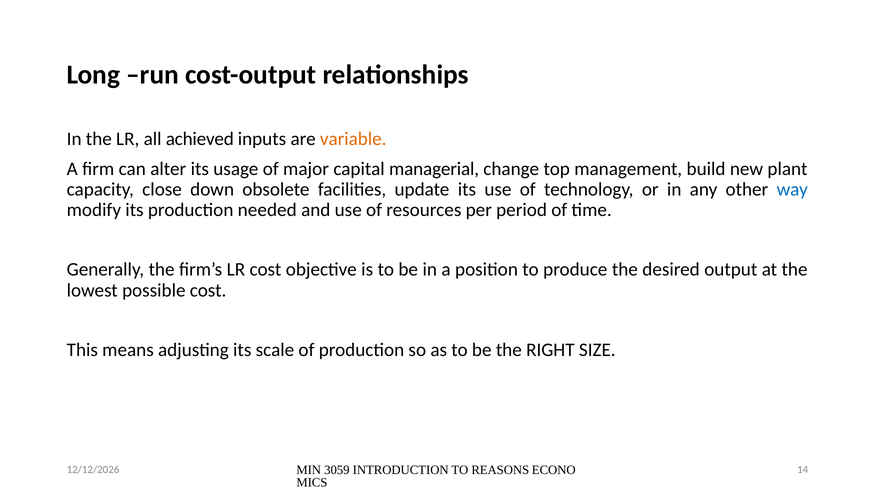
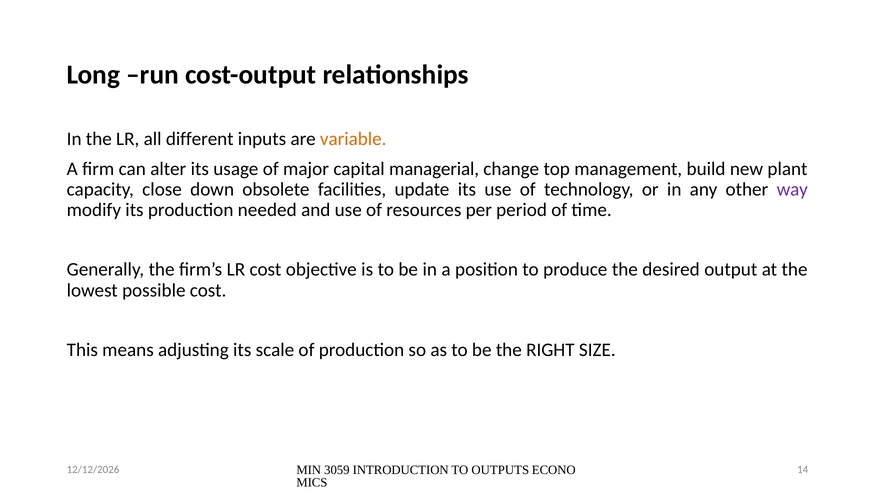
achieved: achieved -> different
way colour: blue -> purple
REASONS: REASONS -> OUTPUTS
